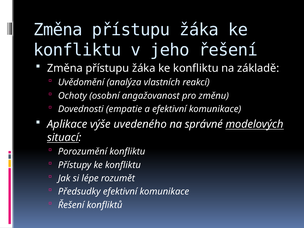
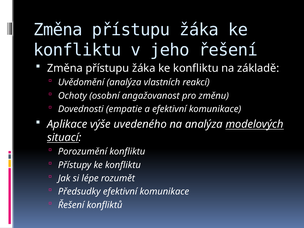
na správné: správné -> analýza
